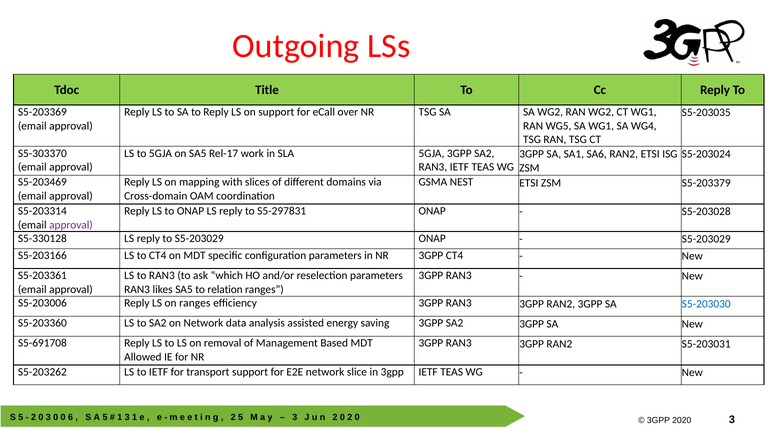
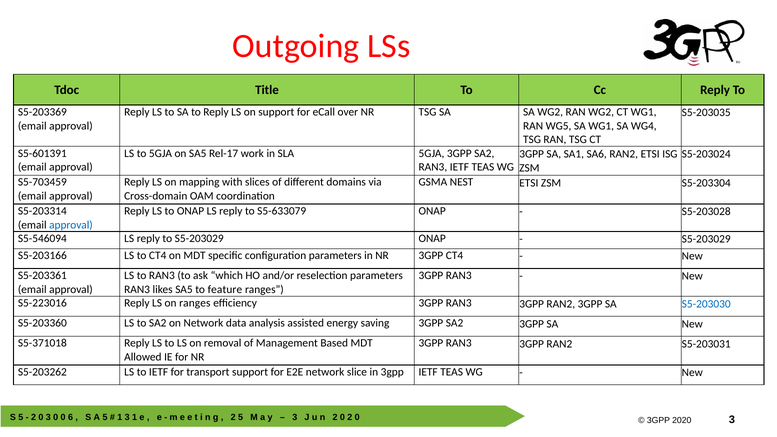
S5-303370: S5-303370 -> S5-601391
S5-203469: S5-203469 -> S5-703459
S5-203379: S5-203379 -> S5-203304
S5-297831: S5-297831 -> S5-633079
approval at (71, 225) colour: purple -> blue
S5-330128: S5-330128 -> S5-546094
relation: relation -> feature
S5-203006: S5-203006 -> S5-223016
S5-691708: S5-691708 -> S5-371018
